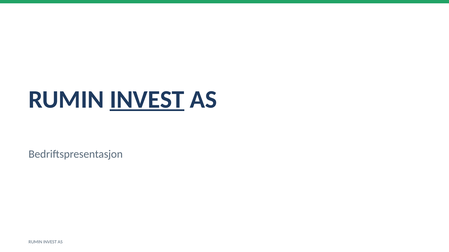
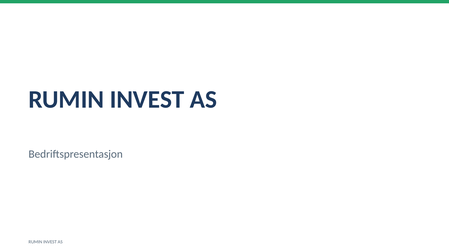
INVEST at (147, 100) underline: present -> none
